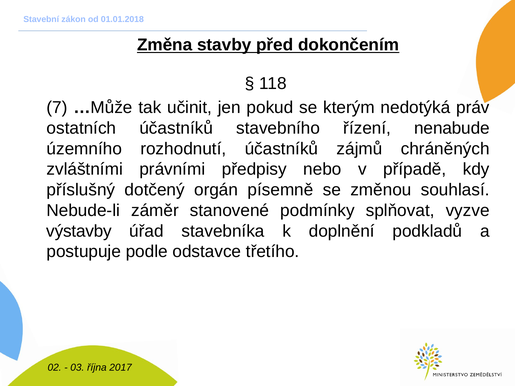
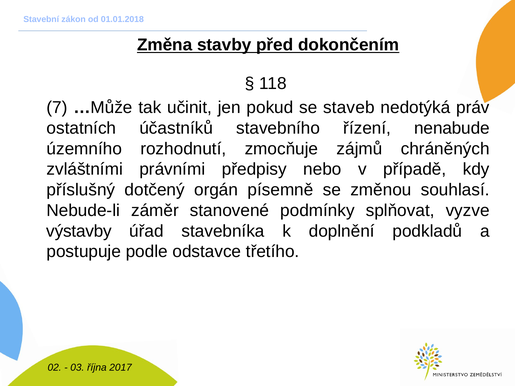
kterým: kterým -> staveb
rozhodnutí účastníků: účastníků -> zmocňuje
